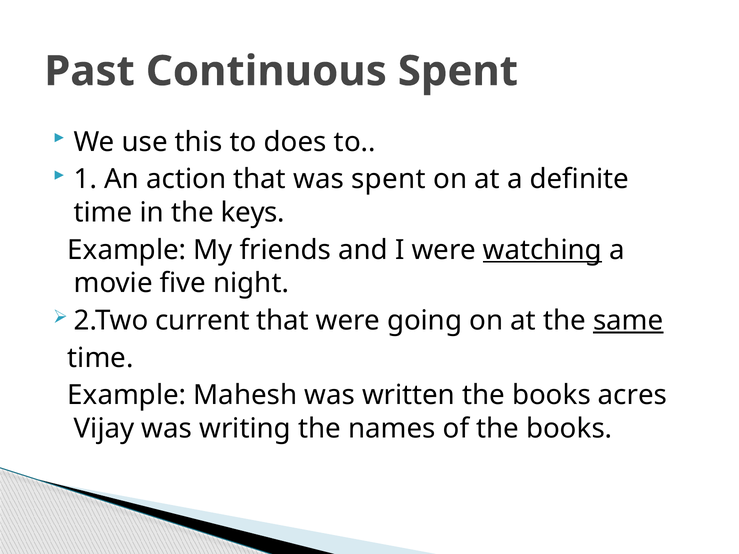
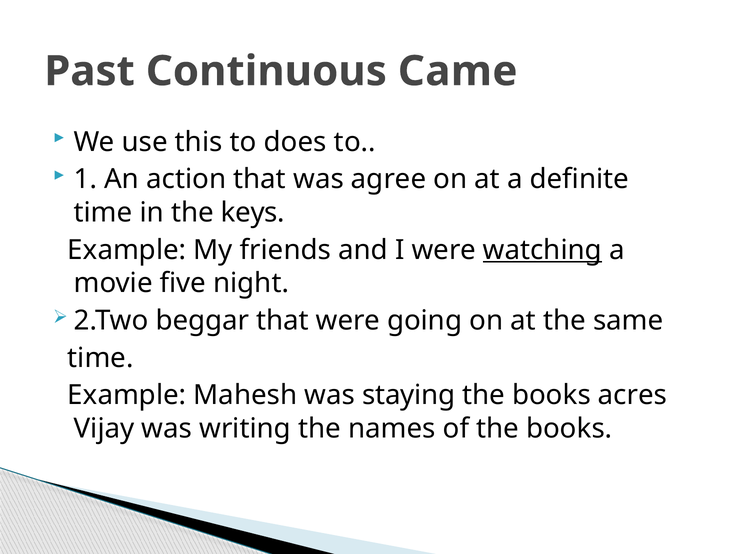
Continuous Spent: Spent -> Came
was spent: spent -> agree
current: current -> beggar
same underline: present -> none
written: written -> staying
